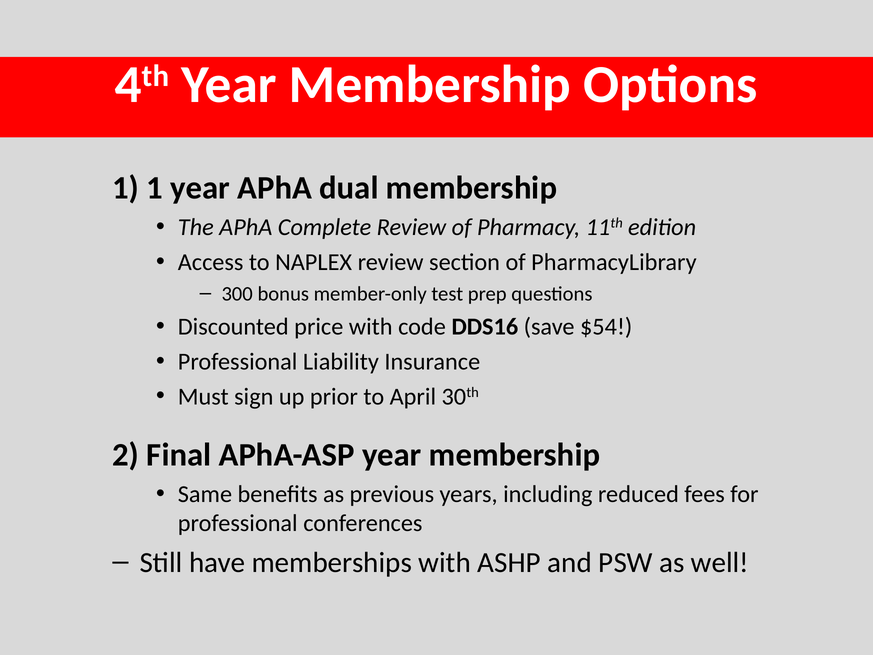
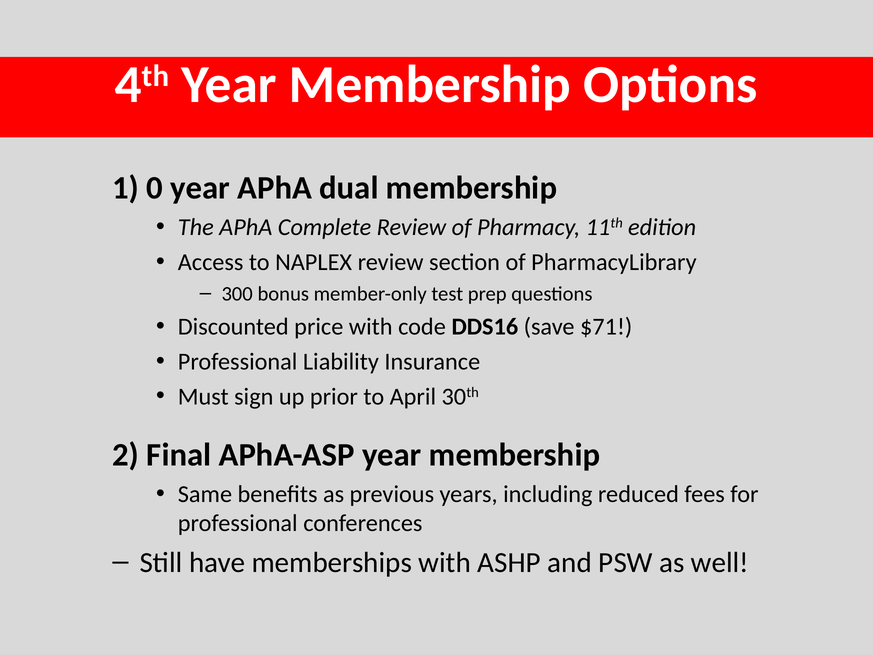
1 1: 1 -> 0
$54: $54 -> $71
